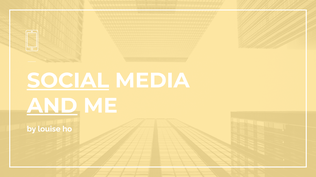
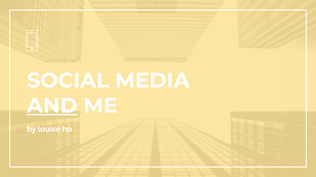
SOCIAL underline: present -> none
